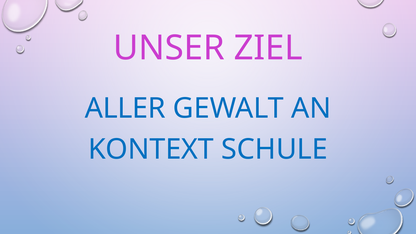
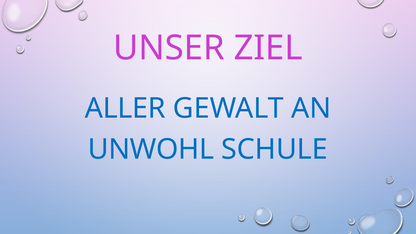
KONTEXT: KONTEXT -> UNWOHL
